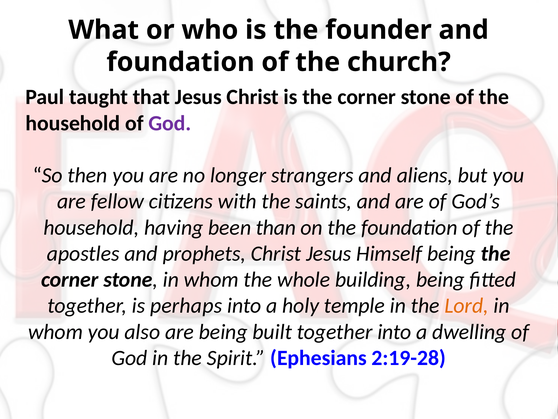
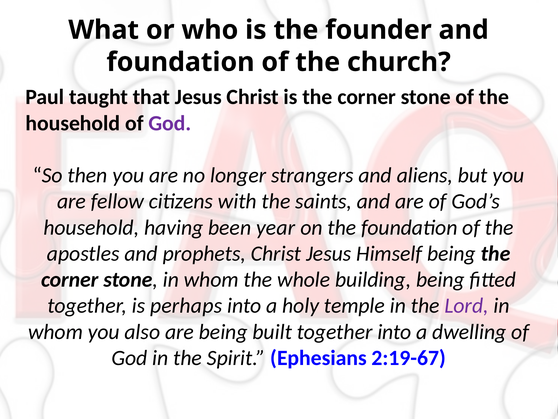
than: than -> year
Lord colour: orange -> purple
2:19-28: 2:19-28 -> 2:19-67
